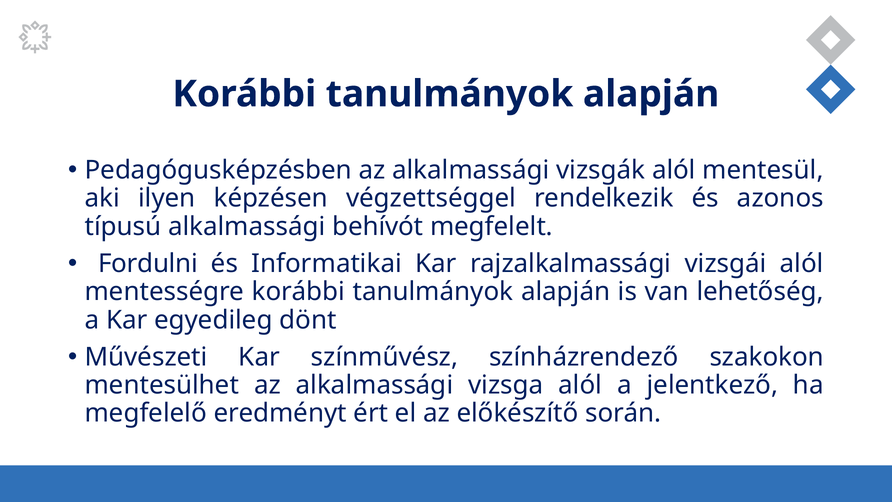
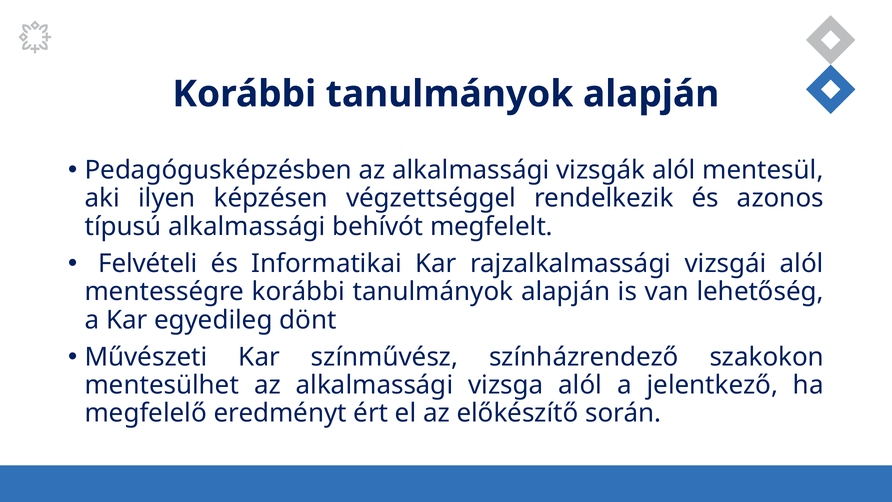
Fordulni: Fordulni -> Felvételi
